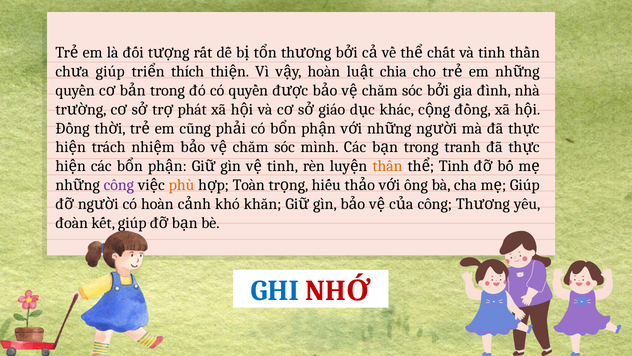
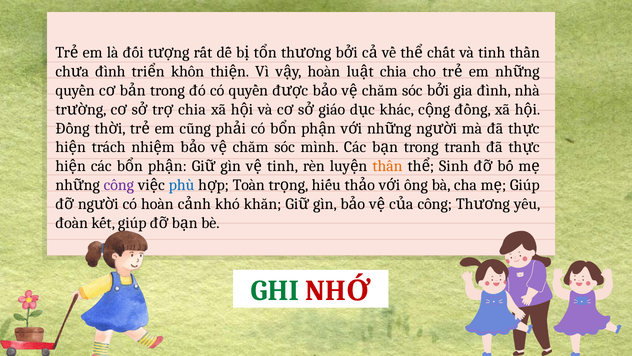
giúp at (110, 71): giúp -> đình
thích: thích -> khôn
phát at (192, 109): phát -> chia
Tinh at (454, 166): Tinh -> Sinh
phù colour: orange -> blue
GHI colour: blue -> green
